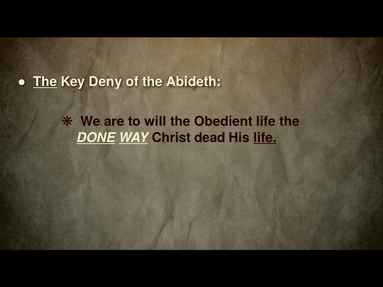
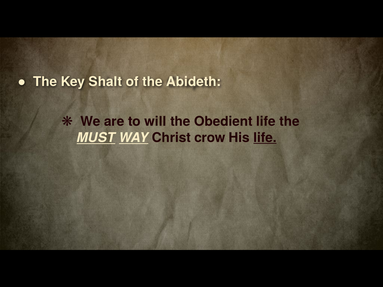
The at (45, 82) underline: present -> none
Deny: Deny -> Shalt
DONE: DONE -> MUST
dead: dead -> crow
